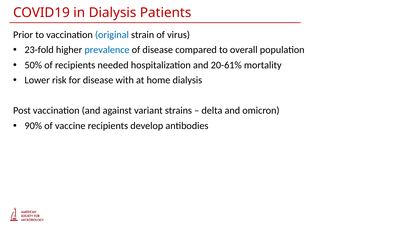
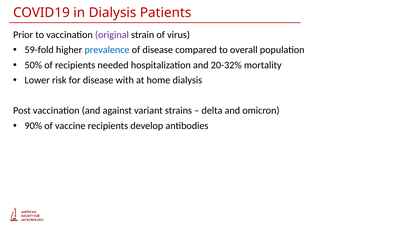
original colour: blue -> purple
23-fold: 23-fold -> 59-fold
20-61%: 20-61% -> 20-32%
